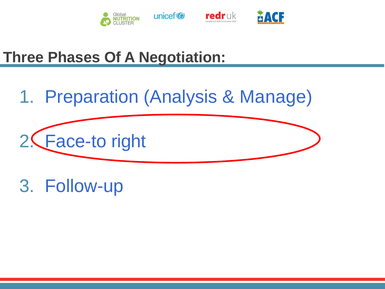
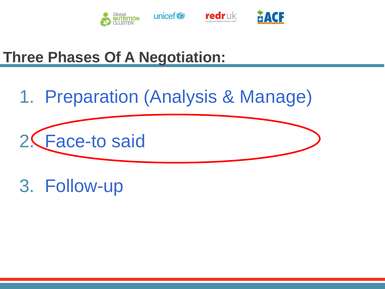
right: right -> said
